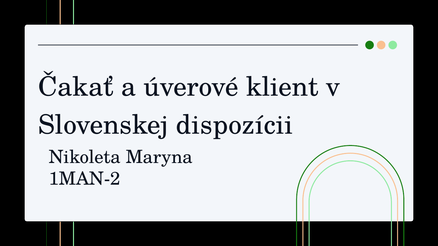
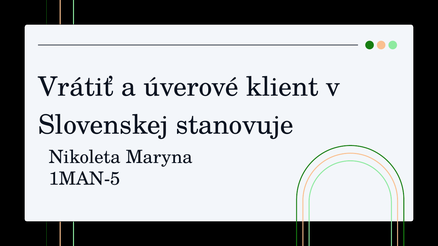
Čakať: Čakať -> Vrátiť
dispozícii: dispozícii -> stanovuje
1MAN-2: 1MAN-2 -> 1MAN-5
